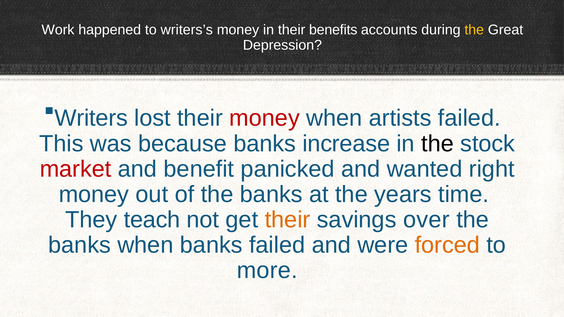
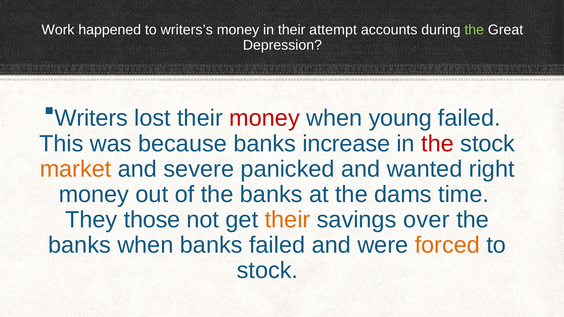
benefits: benefits -> attempt
the at (474, 30) colour: yellow -> light green
artists: artists -> young
the at (437, 144) colour: black -> red
market colour: red -> orange
benefit: benefit -> severe
years: years -> dams
teach: teach -> those
more at (267, 271): more -> stock
